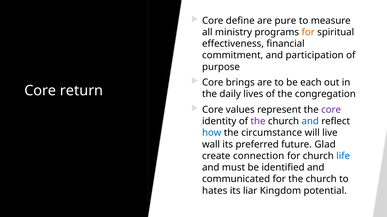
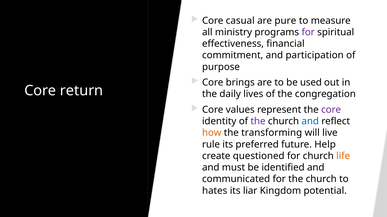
define: define -> casual
for at (308, 32) colour: orange -> purple
each: each -> used
how colour: blue -> orange
circumstance: circumstance -> transforming
wall: wall -> rule
Glad: Glad -> Help
connection: connection -> questioned
life colour: blue -> orange
